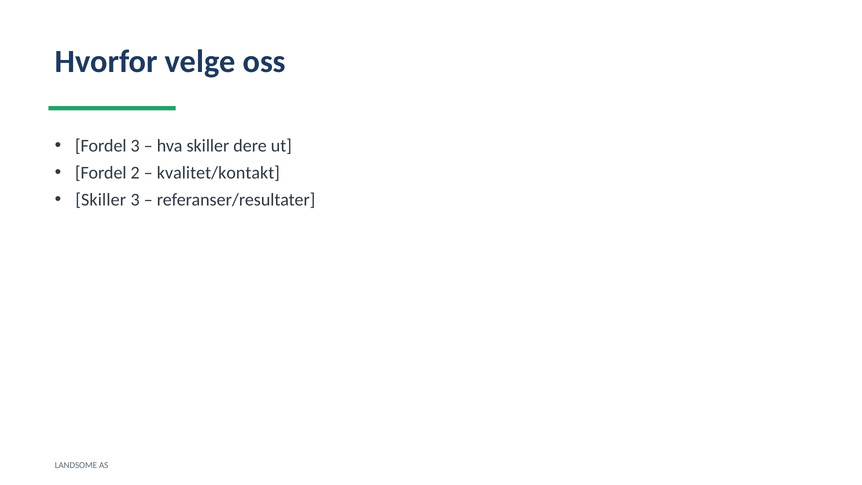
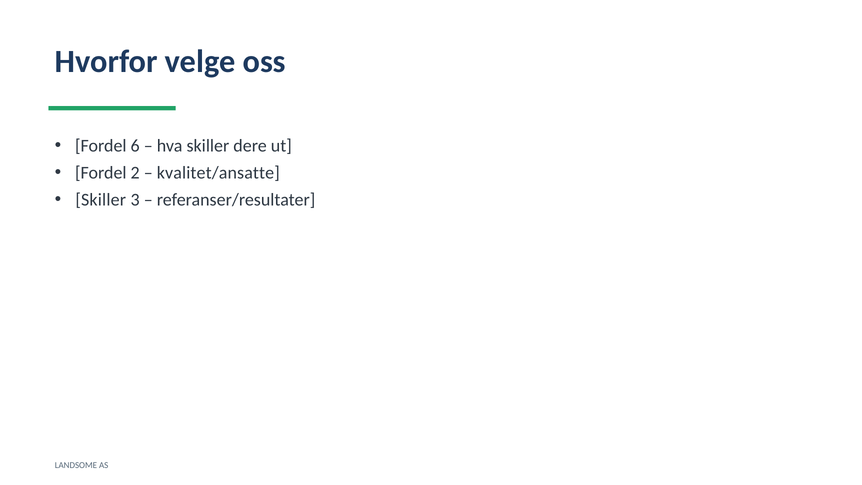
Fordel 3: 3 -> 6
kvalitet/kontakt: kvalitet/kontakt -> kvalitet/ansatte
